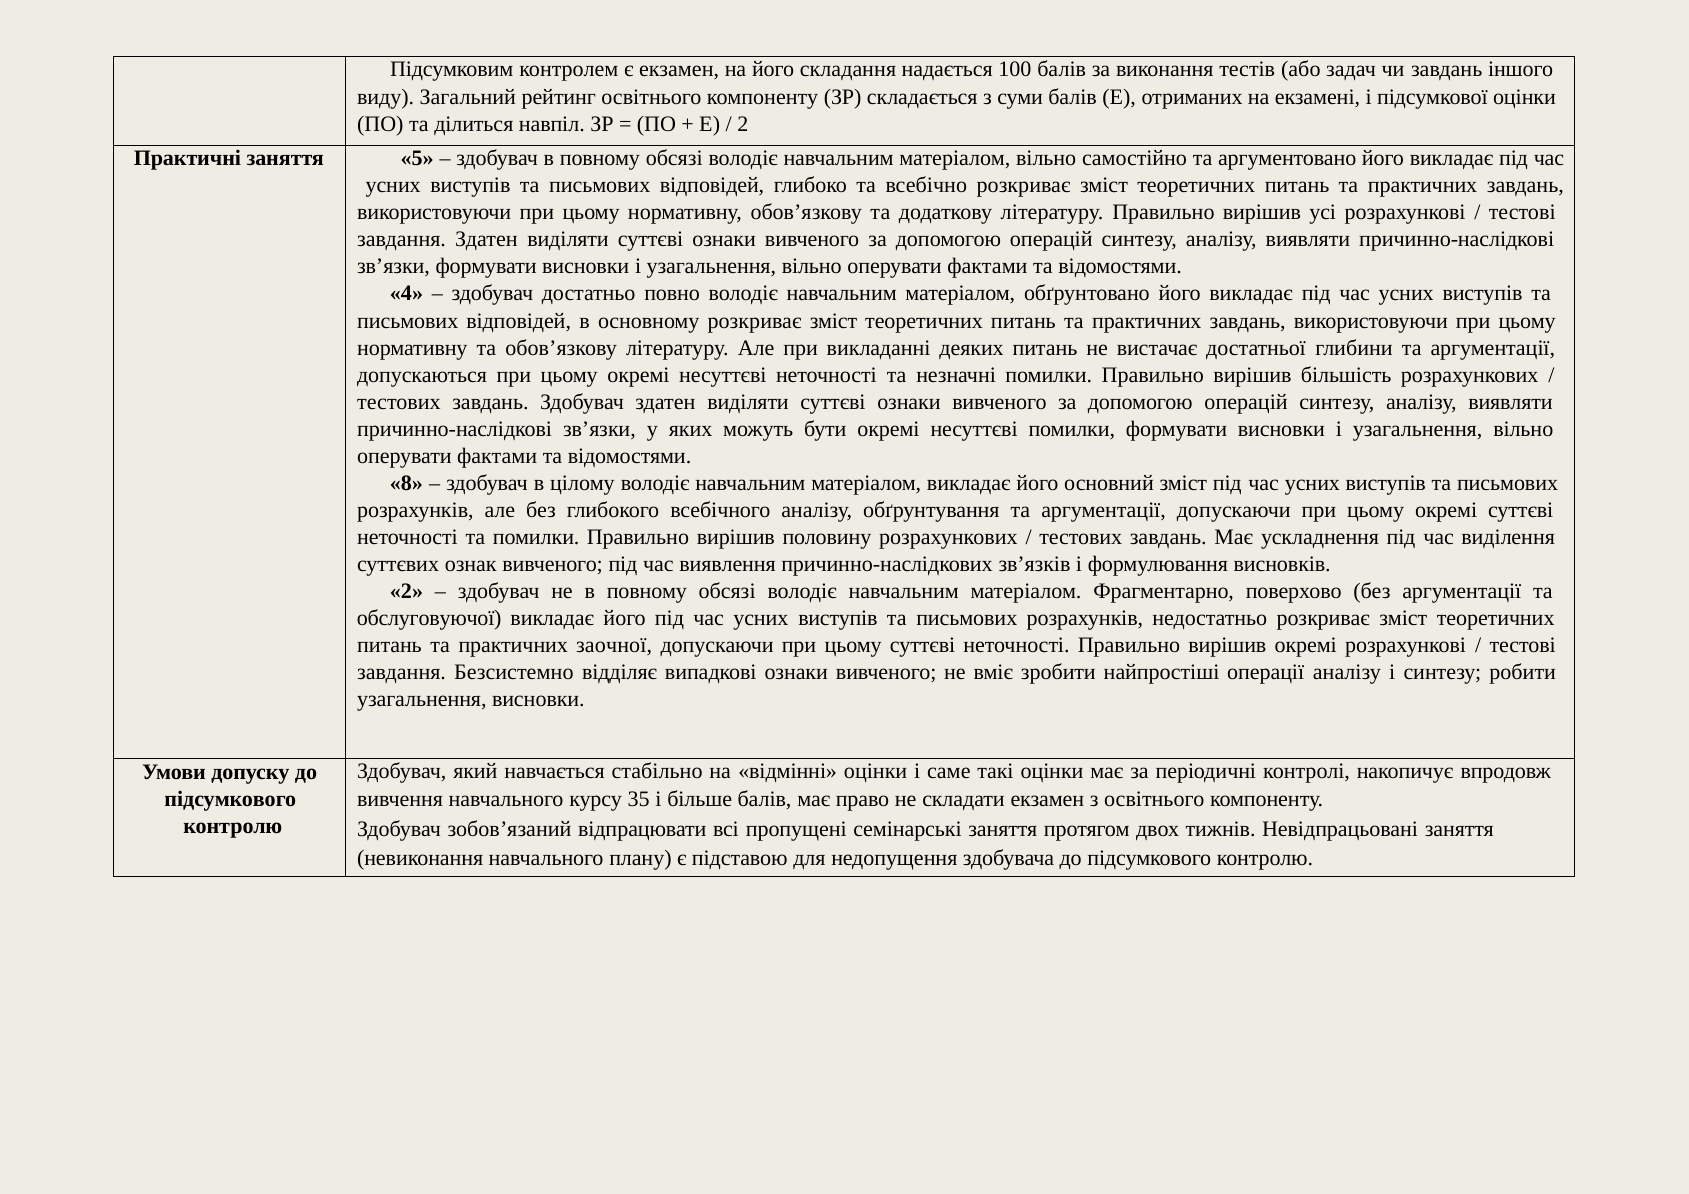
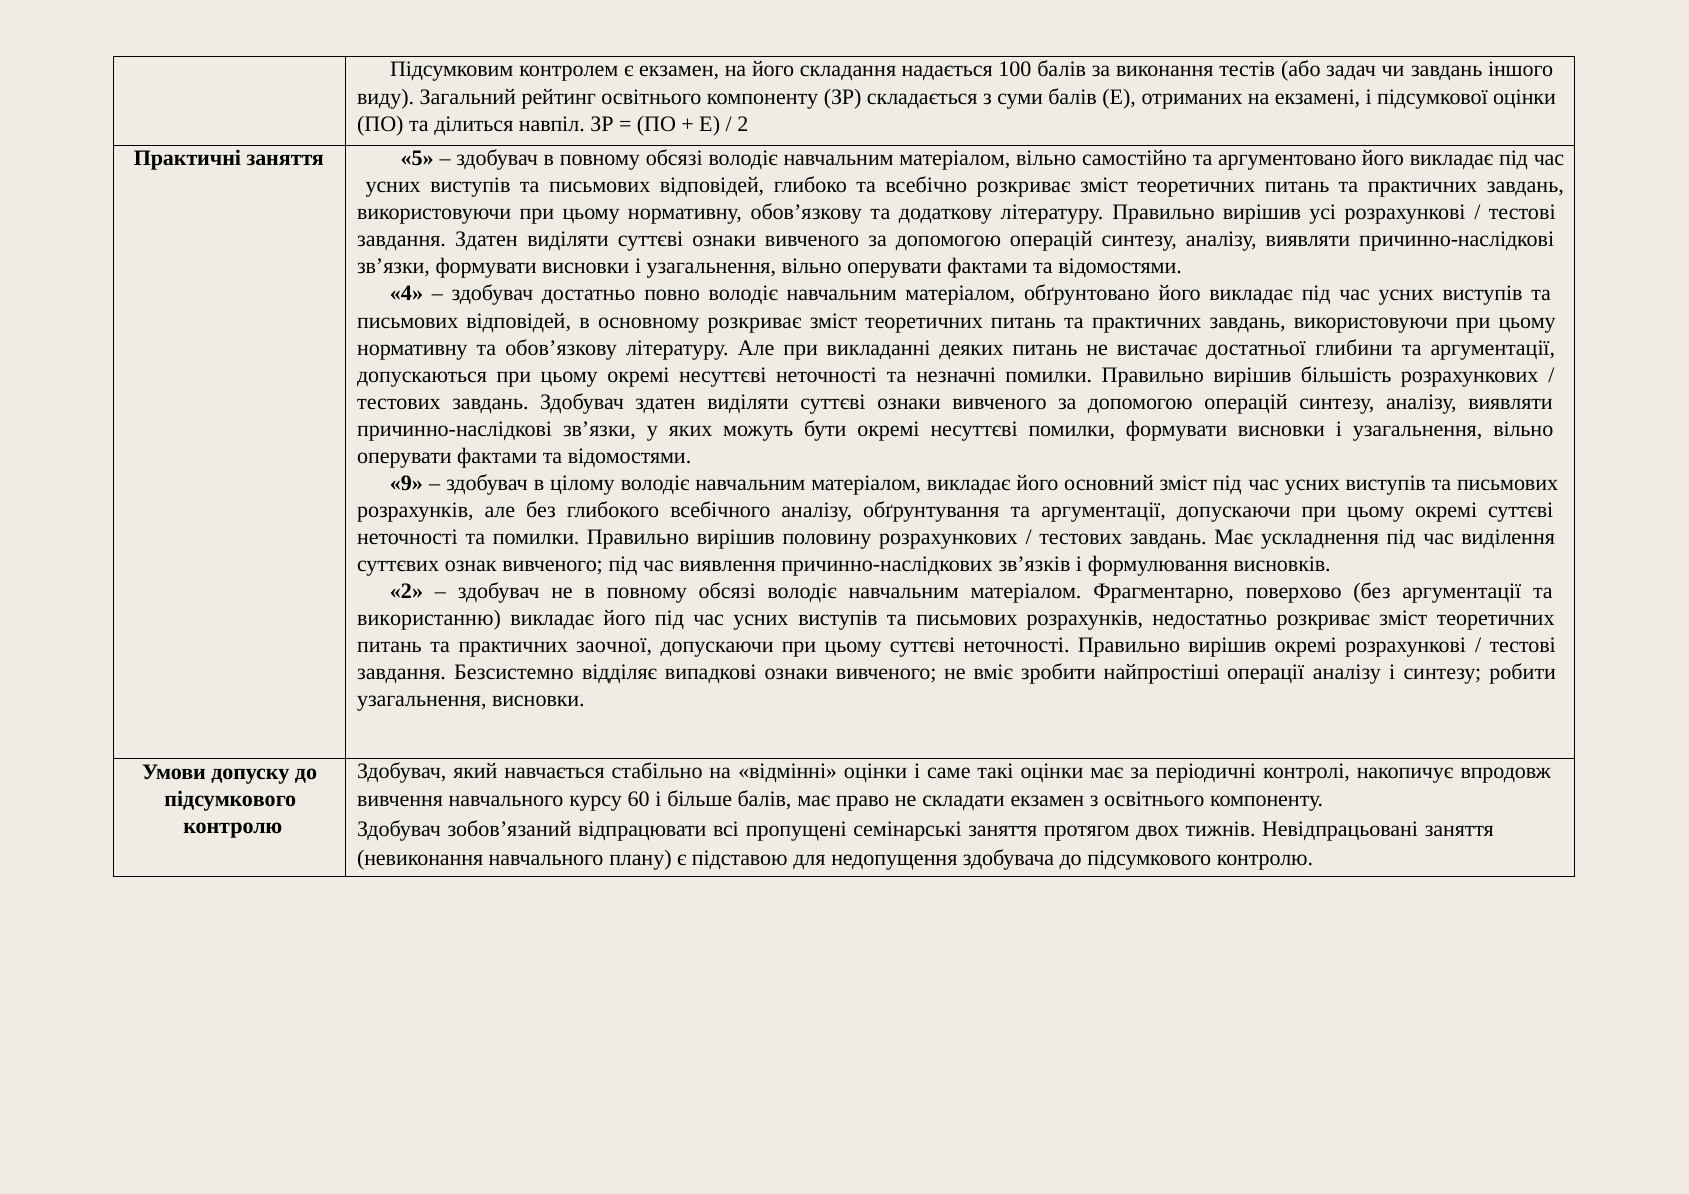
8: 8 -> 9
обслуговуючої: обслуговуючої -> використанню
35: 35 -> 60
